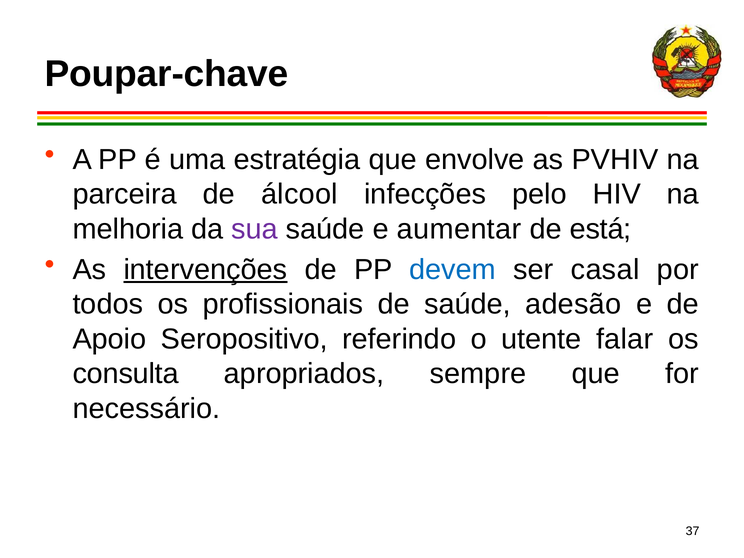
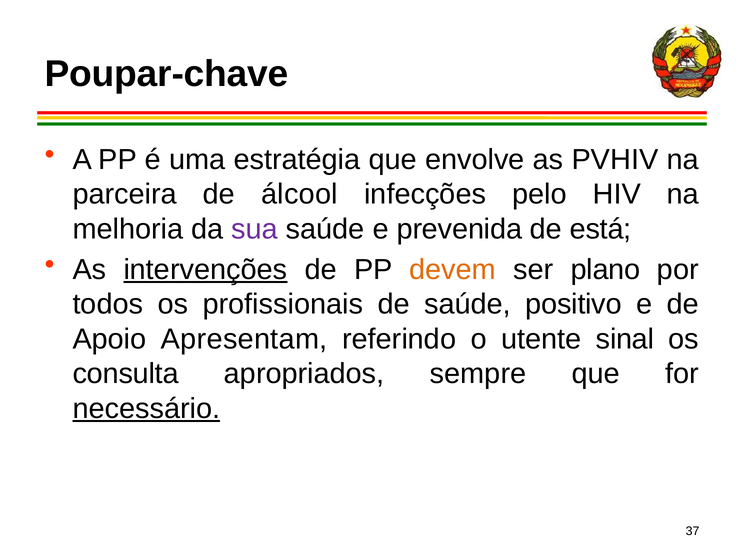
aumentar: aumentar -> prevenida
devem colour: blue -> orange
casal: casal -> plano
adesão: adesão -> positivo
Seropositivo: Seropositivo -> Apresentam
falar: falar -> sinal
necessário underline: none -> present
